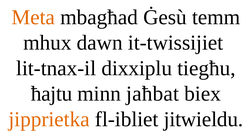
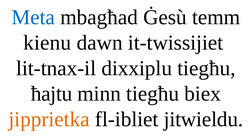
Meta colour: orange -> blue
mhux: mhux -> kienu
minn jaħbat: jaħbat -> tiegħu
